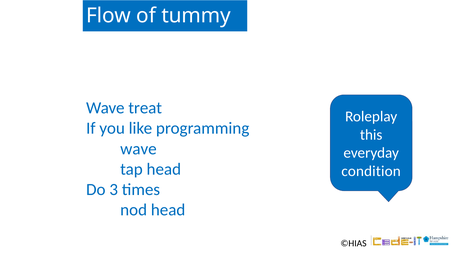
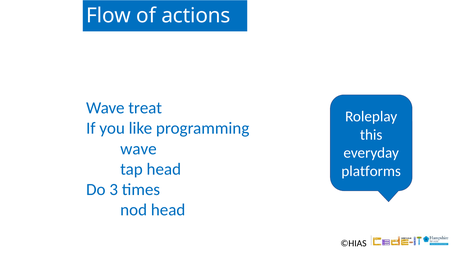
tummy: tummy -> actions
condition: condition -> platforms
